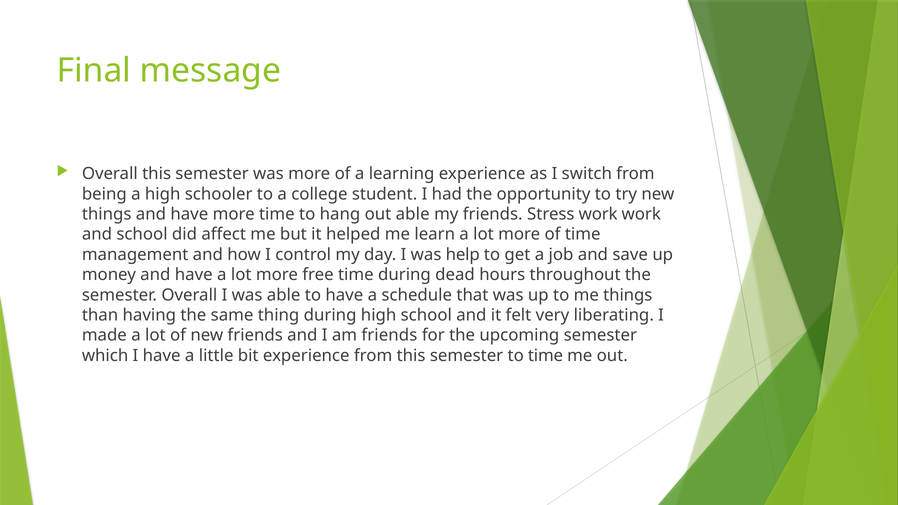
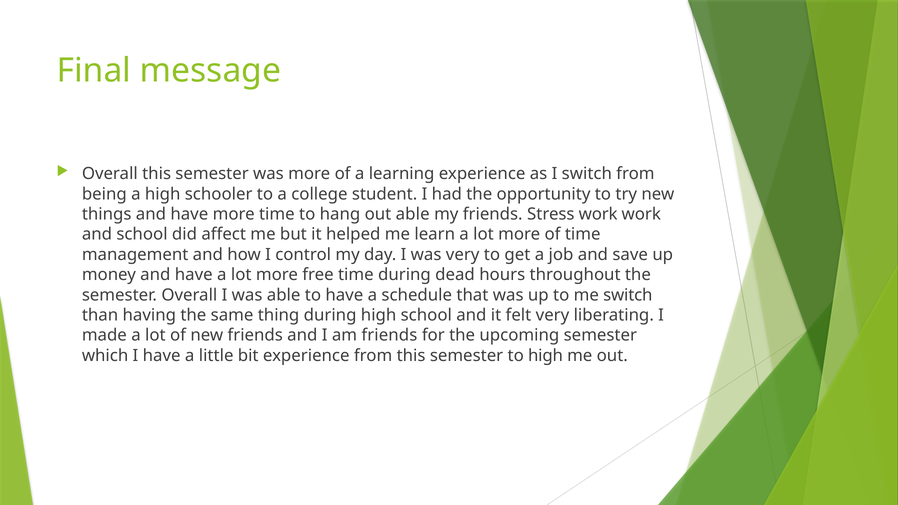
was help: help -> very
me things: things -> switch
to time: time -> high
